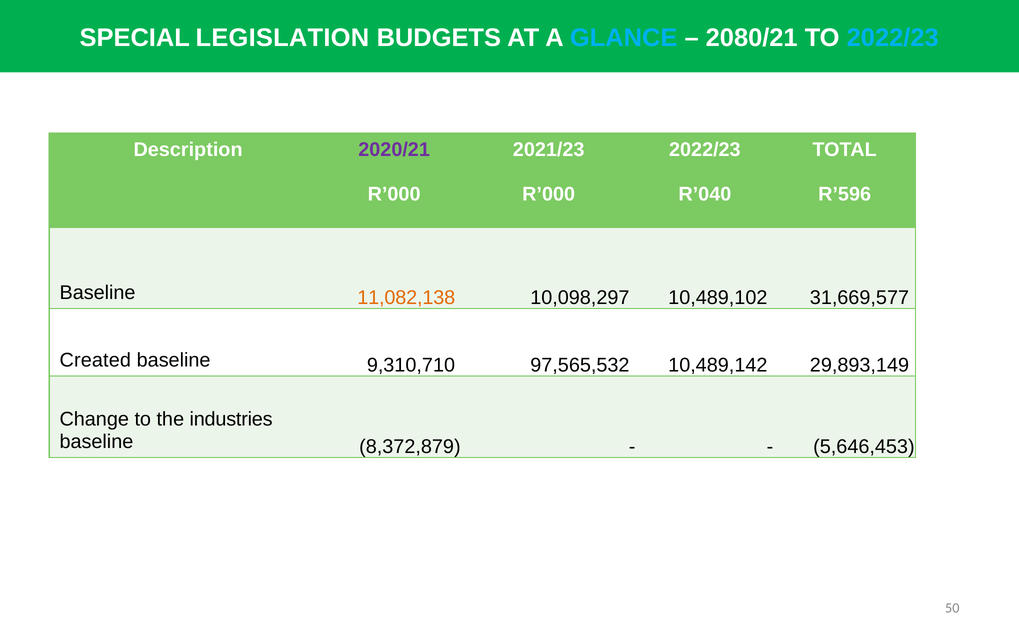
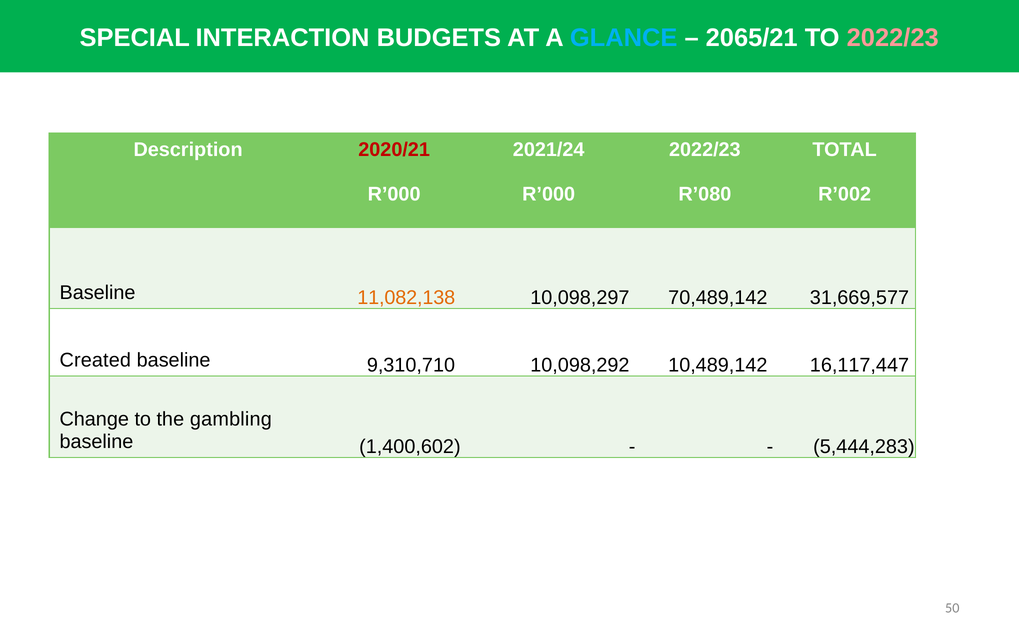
LEGISLATION: LEGISLATION -> INTERACTION
2080/21: 2080/21 -> 2065/21
2022/23 at (893, 38) colour: light blue -> pink
2020/21 colour: purple -> red
2021/23: 2021/23 -> 2021/24
R’040: R’040 -> R’080
R’596: R’596 -> R’002
10,489,102: 10,489,102 -> 70,489,142
97,565,532: 97,565,532 -> 10,098,292
29,893,149: 29,893,149 -> 16,117,447
industries: industries -> gambling
8,372,879: 8,372,879 -> 1,400,602
5,646,453: 5,646,453 -> 5,444,283
